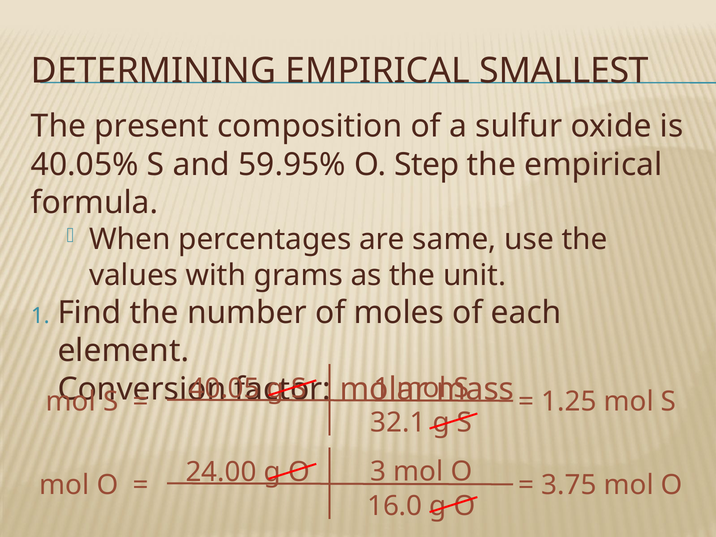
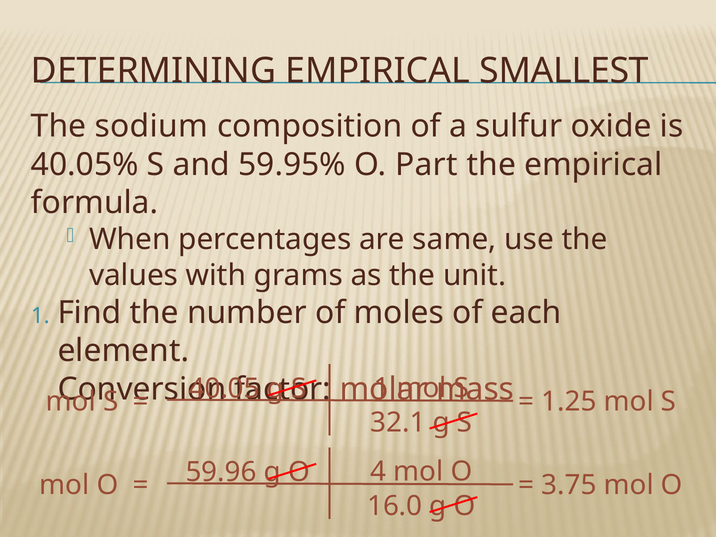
present: present -> sodium
Step: Step -> Part
24.00: 24.00 -> 59.96
3: 3 -> 4
